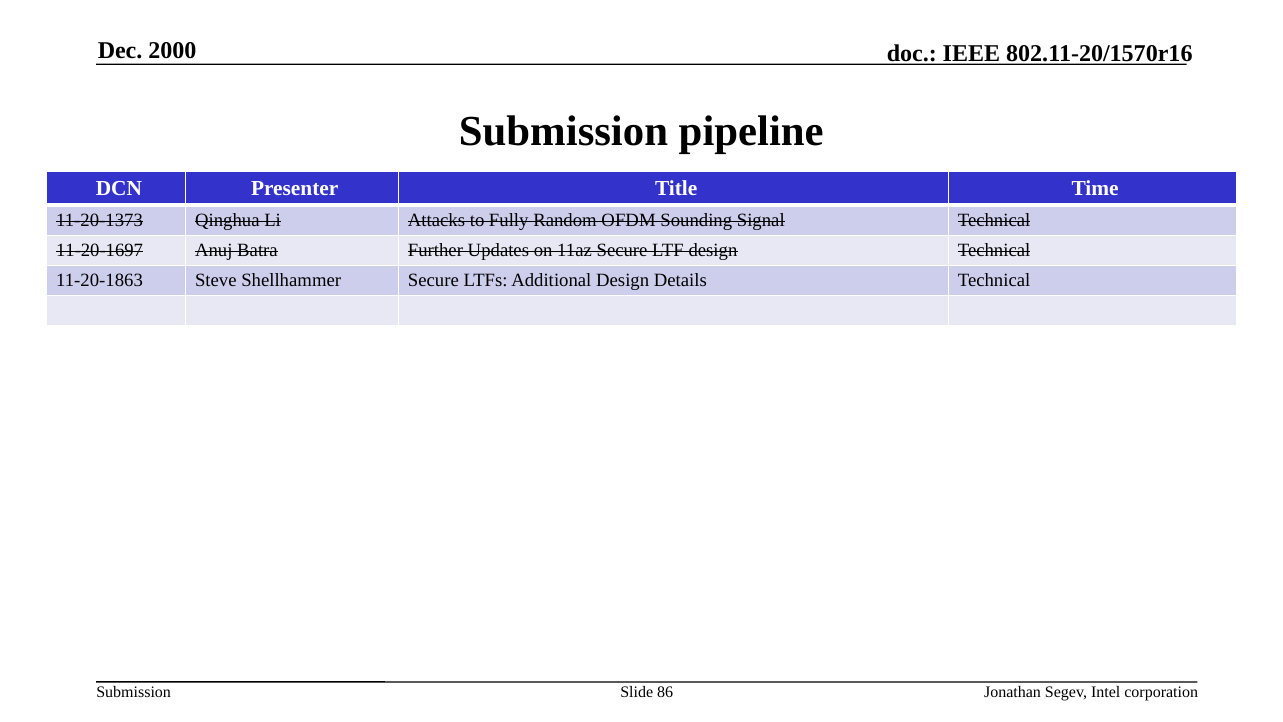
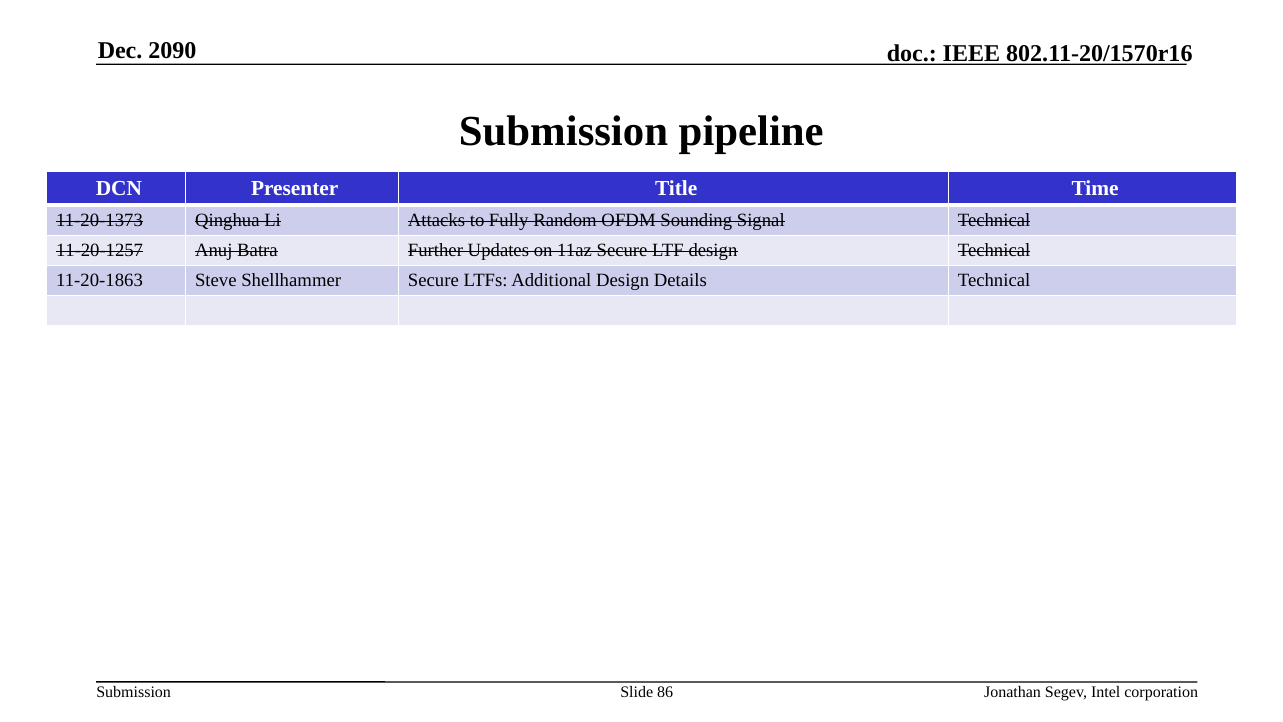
2000: 2000 -> 2090
11-20-1697: 11-20-1697 -> 11-20-1257
